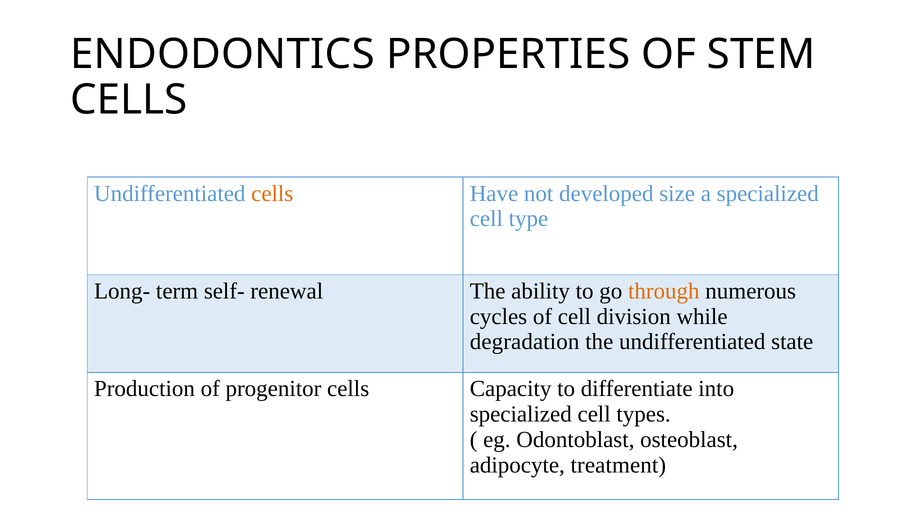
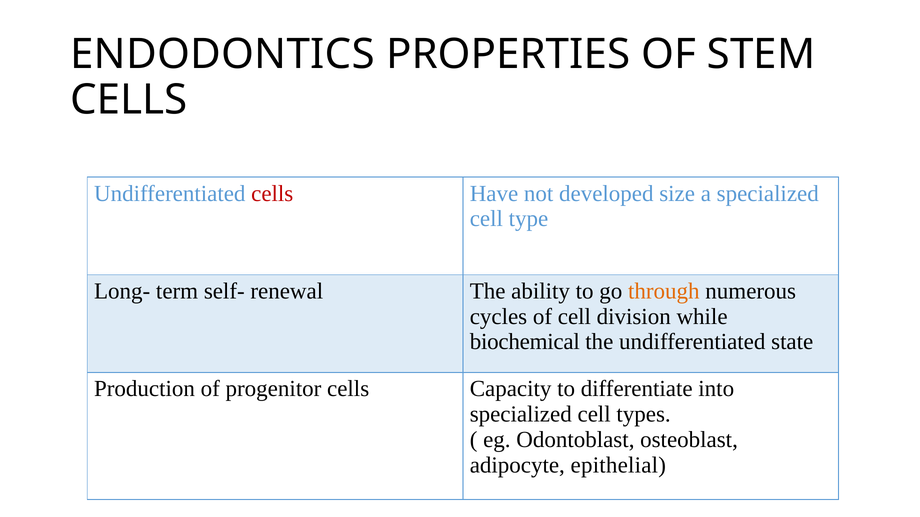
cells at (272, 194) colour: orange -> red
degradation: degradation -> biochemical
treatment: treatment -> epithelial
